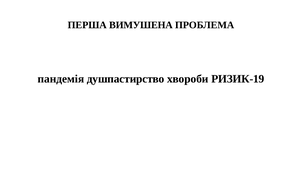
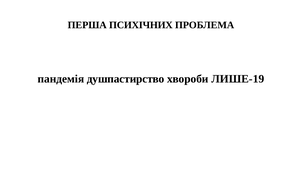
ВИМУШЕНА: ВИМУШЕНА -> ПСИХІЧНИХ
РИЗИК-19: РИЗИК-19 -> ЛИШЕ-19
